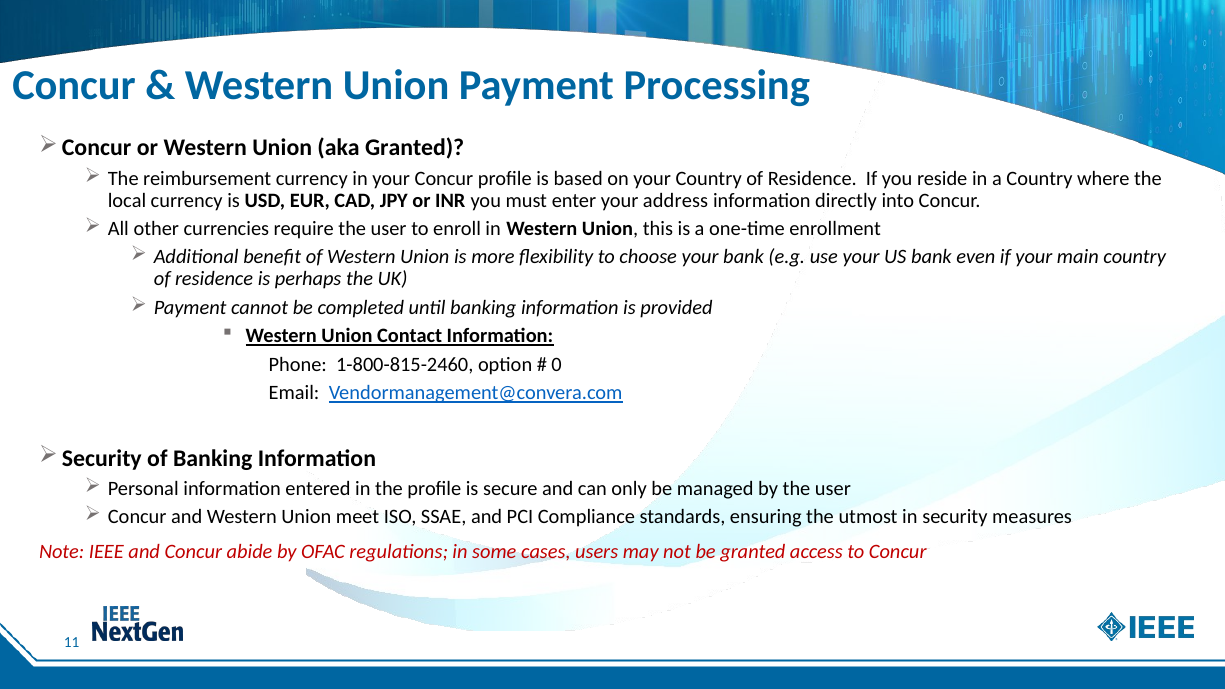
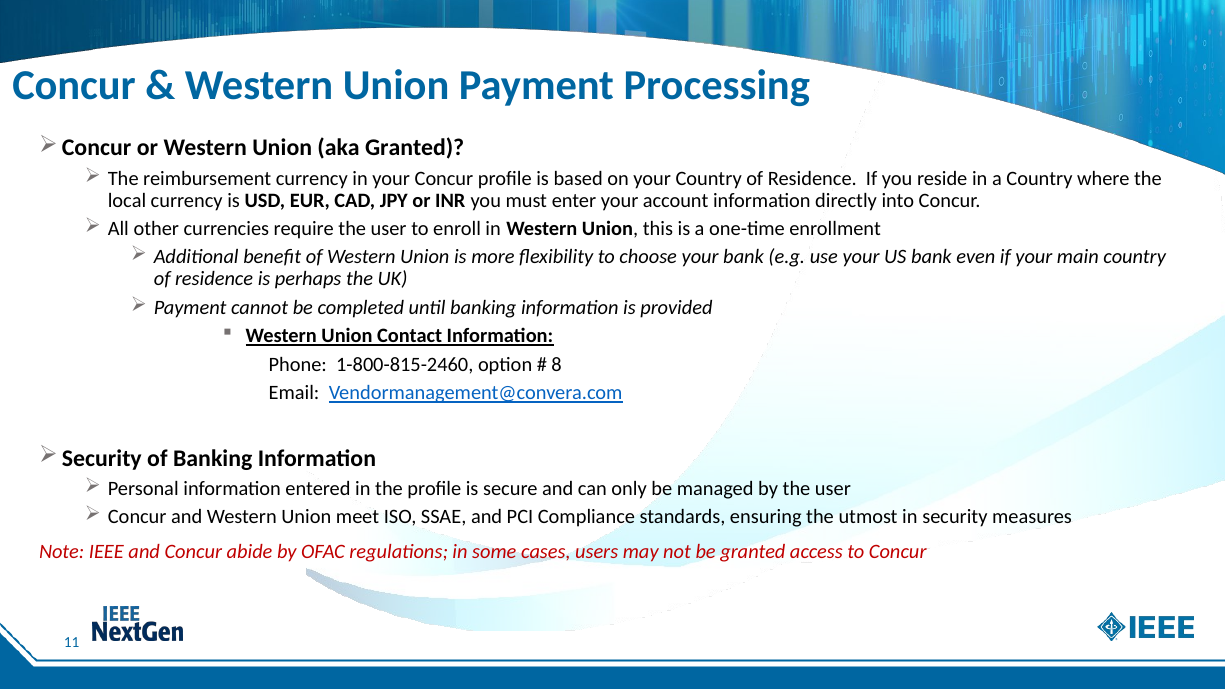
address: address -> account
0: 0 -> 8
